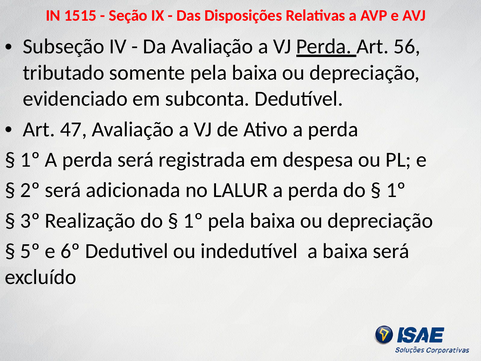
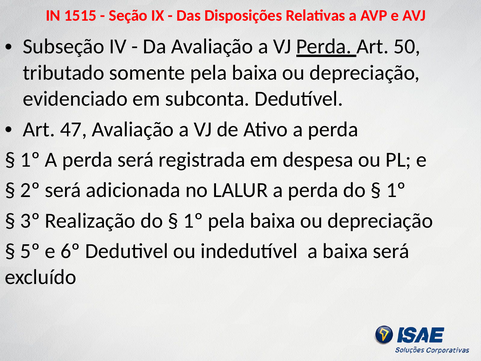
56: 56 -> 50
